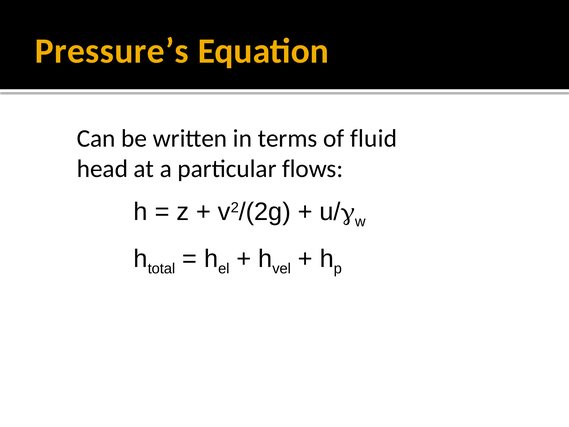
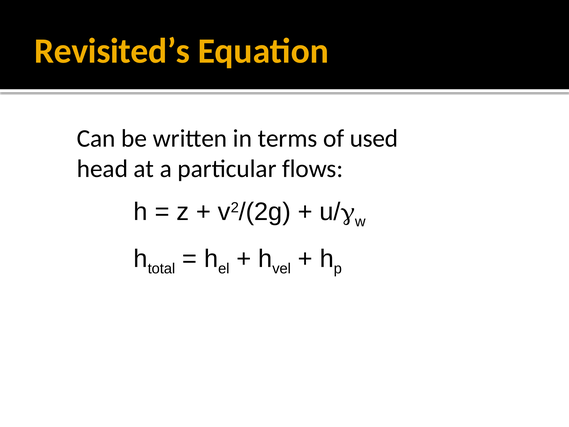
Pressure’s: Pressure’s -> Revisited’s
fluid: fluid -> used
